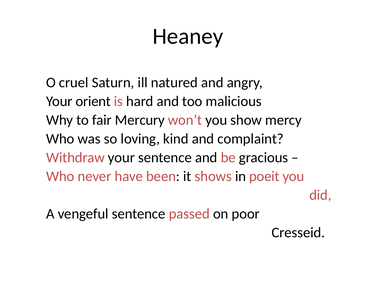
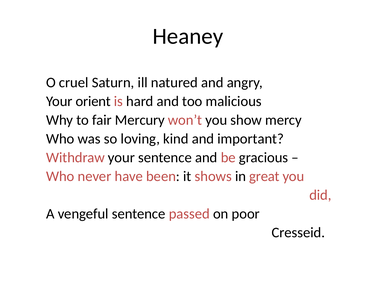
complaint: complaint -> important
poeit: poeit -> great
